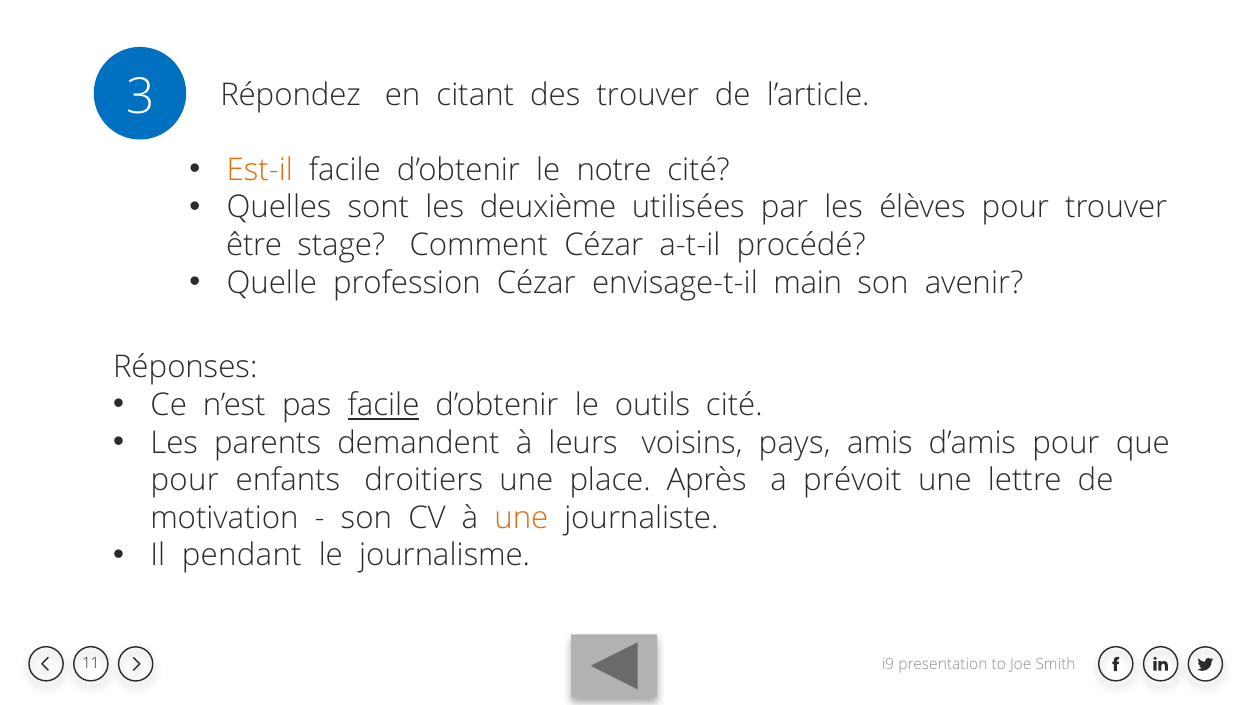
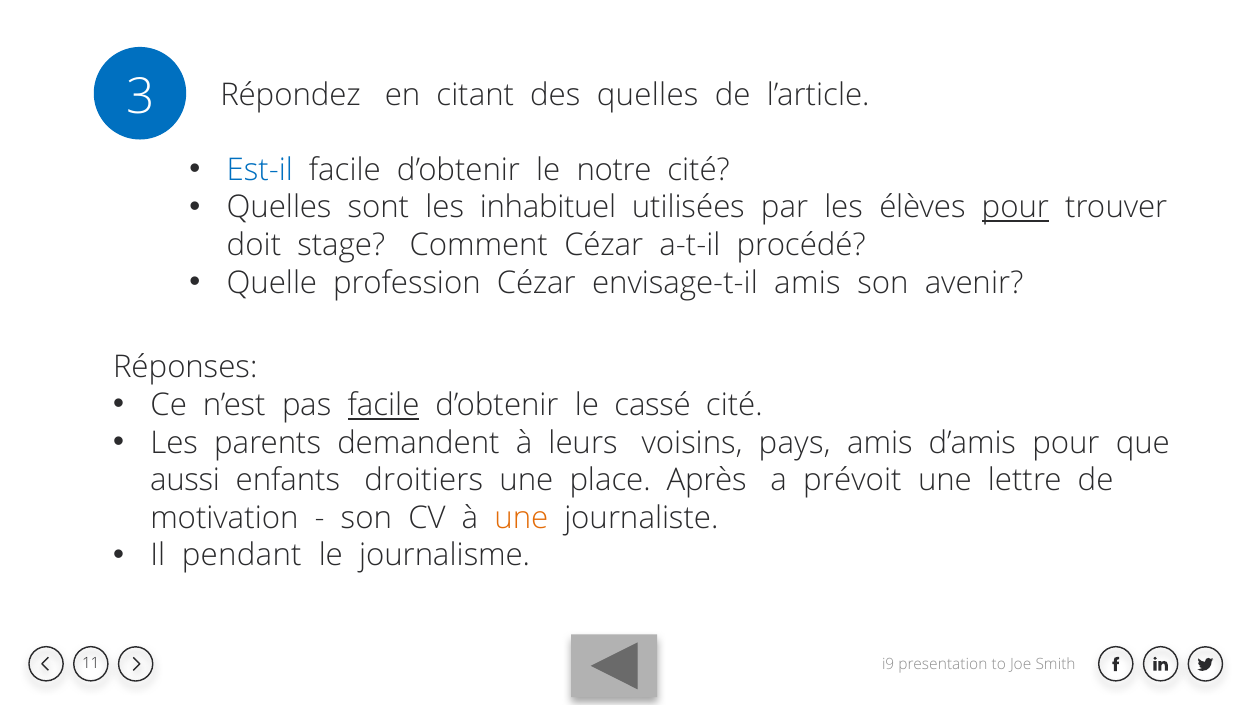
des trouver: trouver -> quelles
Est-il colour: orange -> blue
deuxième: deuxième -> inhabituel
pour at (1015, 207) underline: none -> present
être: être -> doit
envisage-t-il main: main -> amis
outils: outils -> cassé
pour at (185, 480): pour -> aussi
